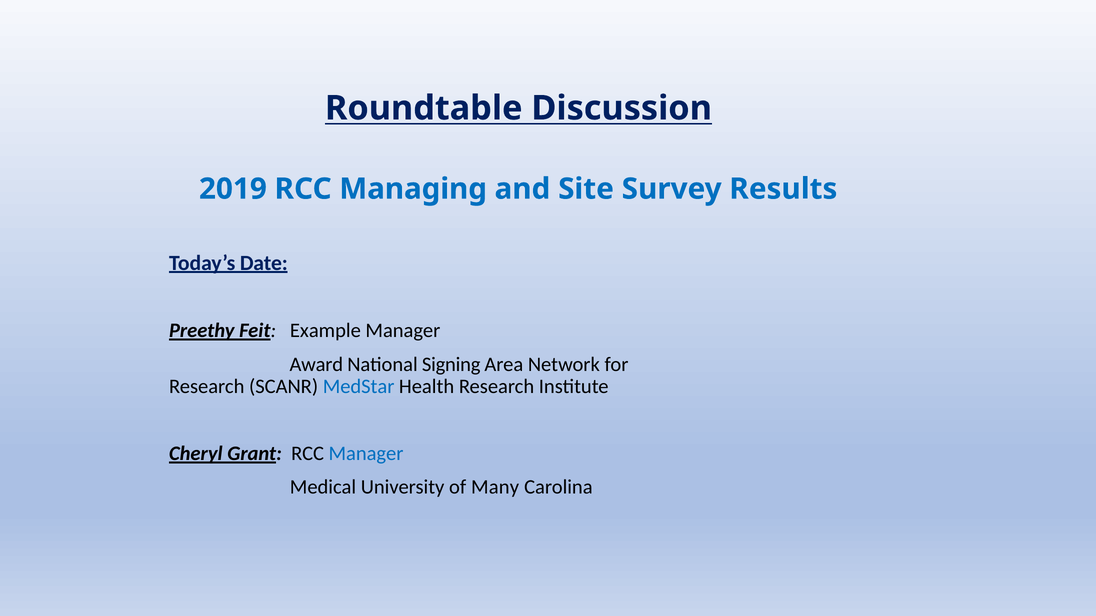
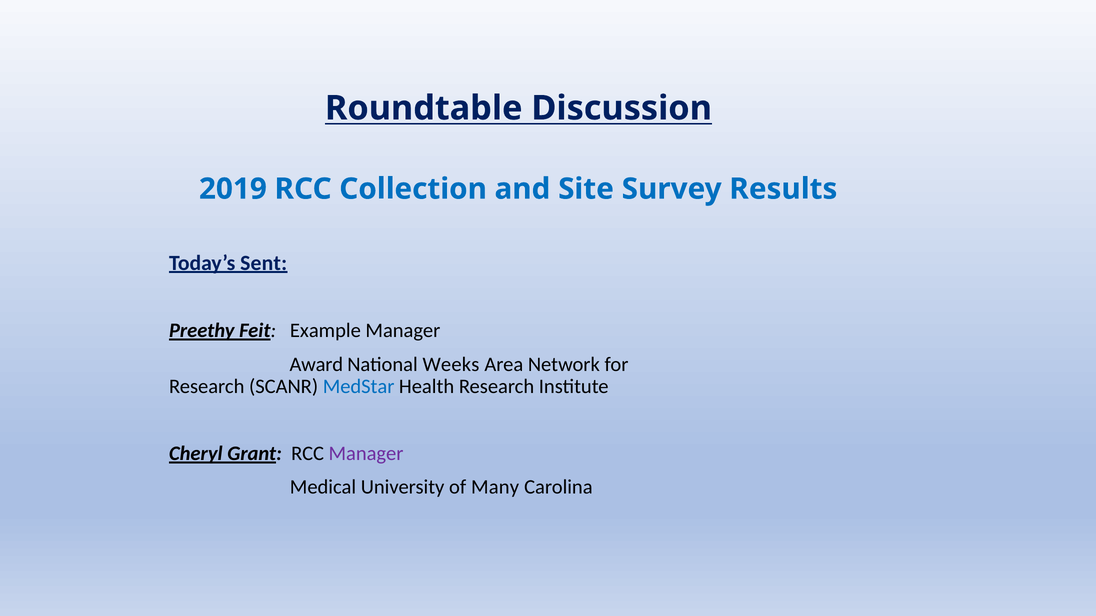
Managing: Managing -> Collection
Date: Date -> Sent
Signing: Signing -> Weeks
Manager at (366, 454) colour: blue -> purple
